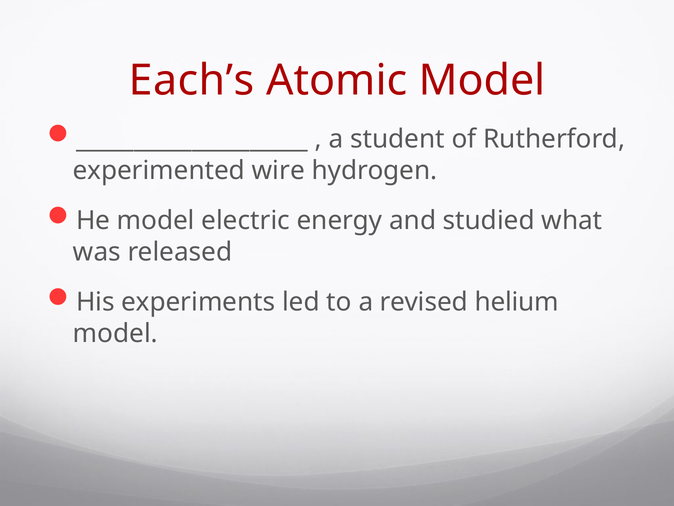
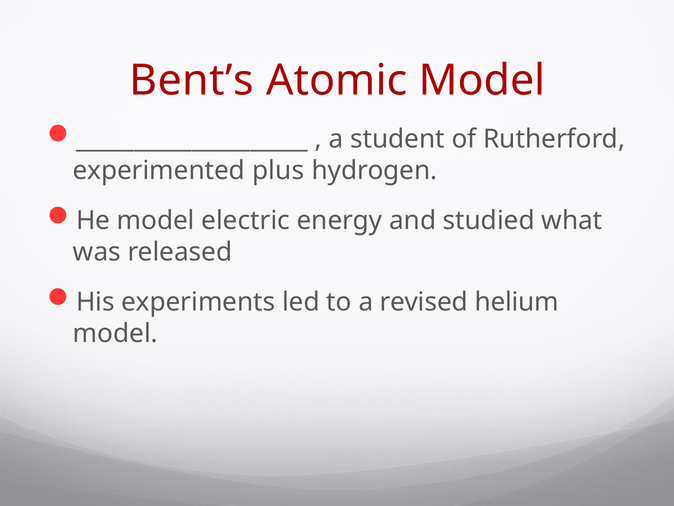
Each’s: Each’s -> Bent’s
wire: wire -> plus
